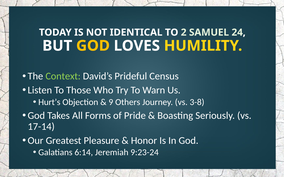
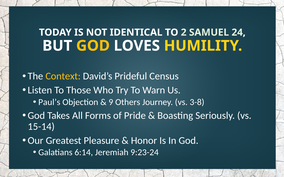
Context colour: light green -> yellow
Hurt’s: Hurt’s -> Paul’s
17-14: 17-14 -> 15-14
